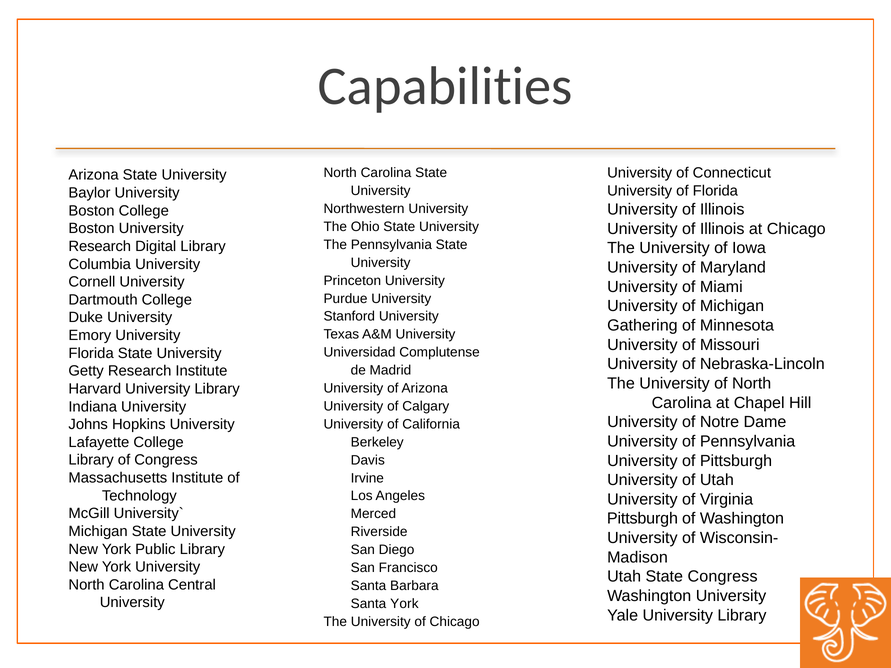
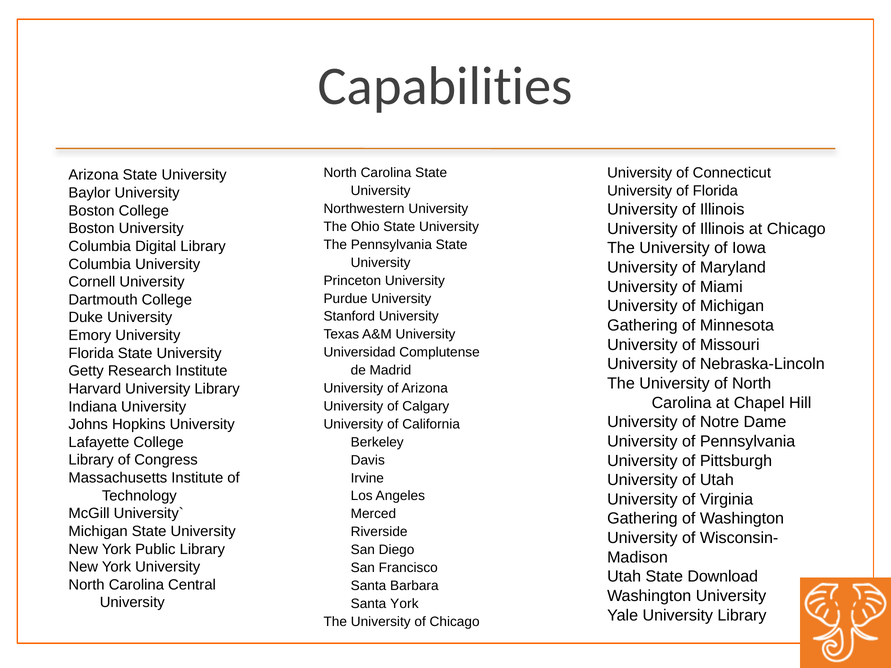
Research at (100, 246): Research -> Columbia
Pittsburgh at (642, 519): Pittsburgh -> Gathering
State Congress: Congress -> Download
